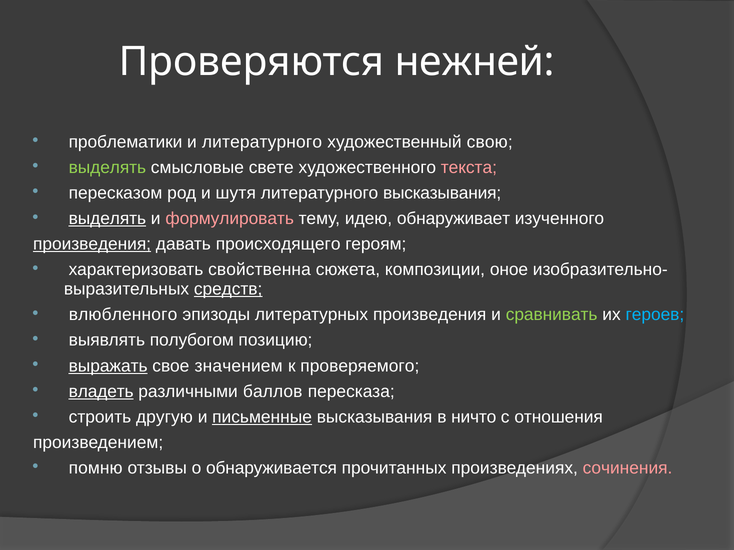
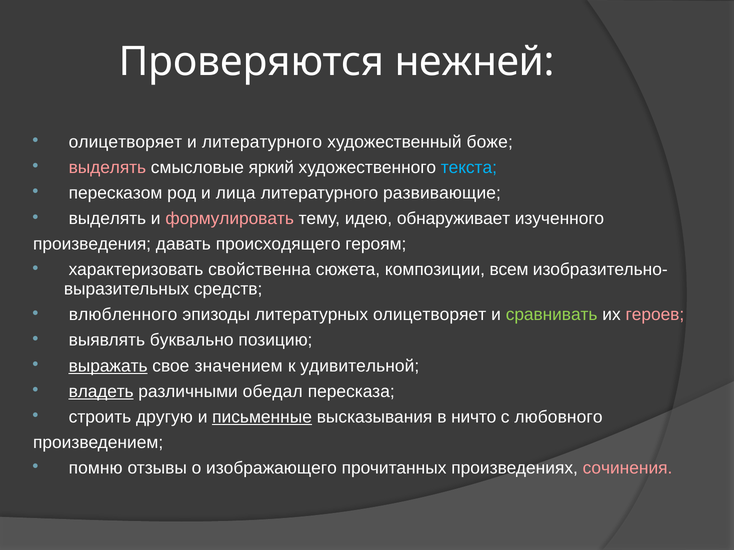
проблематики at (126, 142): проблематики -> олицетворяет
свою: свою -> боже
выделять at (107, 168) colour: light green -> pink
свете: свете -> яркий
текста colour: pink -> light blue
шутя: шутя -> лица
литературного высказывания: высказывания -> развивающие
выделять at (107, 219) underline: present -> none
произведения at (92, 244) underline: present -> none
оное: оное -> всем
средств underline: present -> none
литературных произведения: произведения -> олицетворяет
героев colour: light blue -> pink
полубогом: полубогом -> буквально
проверяемого: проверяемого -> удивительной
баллов: баллов -> обедал
отношения: отношения -> любовного
обнаруживается: обнаруживается -> изображающего
